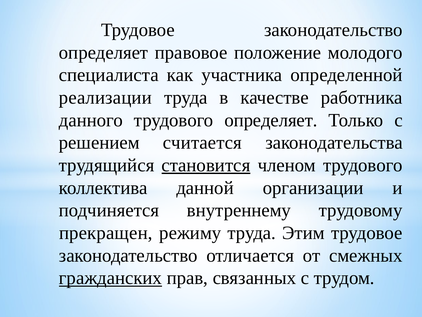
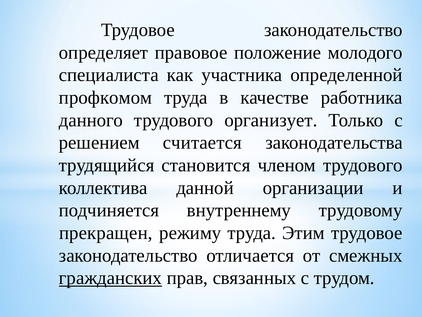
реализации: реализации -> профкомом
трудового определяет: определяет -> организует
становится underline: present -> none
